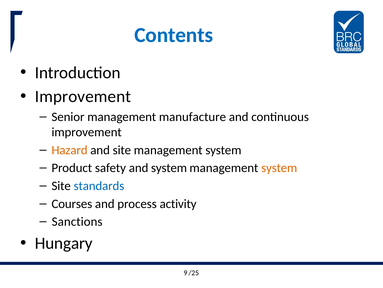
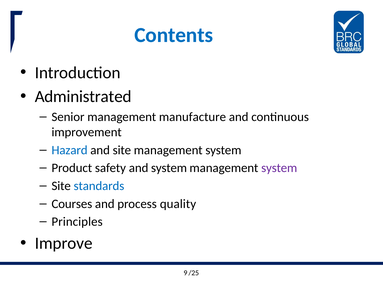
Improvement at (83, 96): Improvement -> Administrated
Hazard colour: orange -> blue
system at (279, 168) colour: orange -> purple
process activity: activity -> quality
Sanctions: Sanctions -> Principles
Hungary: Hungary -> Improve
